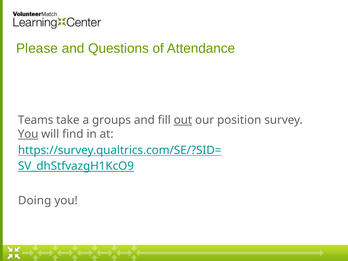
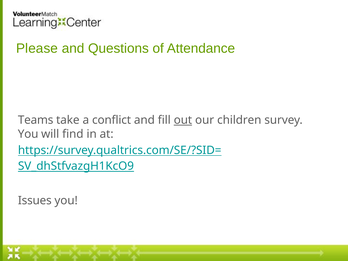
groups: groups -> conflict
position: position -> children
You at (28, 134) underline: present -> none
Doing: Doing -> Issues
